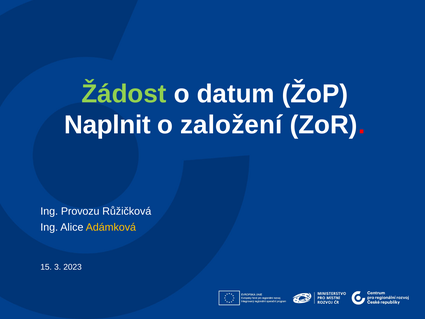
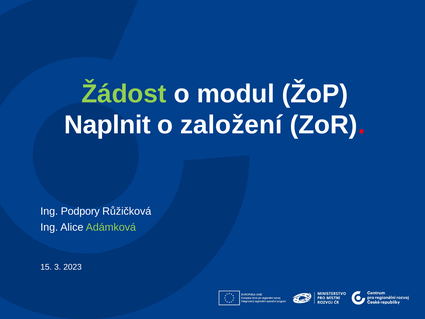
datum: datum -> modul
Provozu: Provozu -> Podpory
Adámková colour: yellow -> light green
